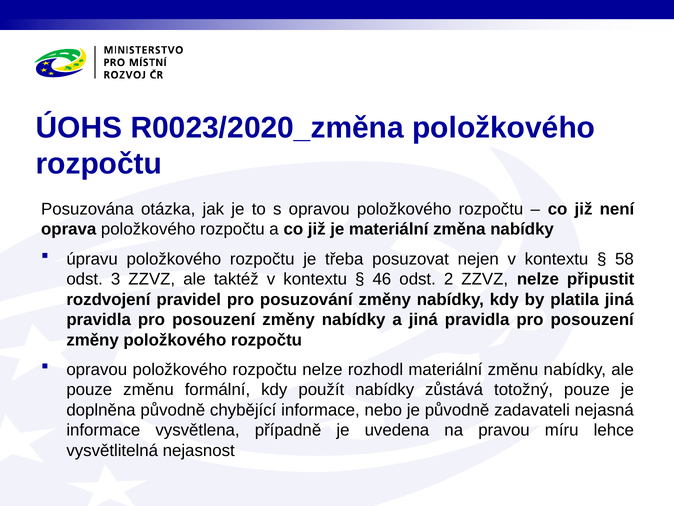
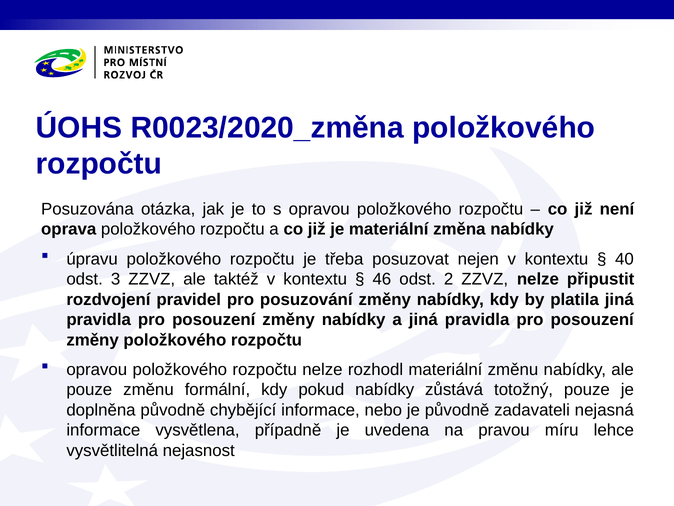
58: 58 -> 40
použít: použít -> pokud
